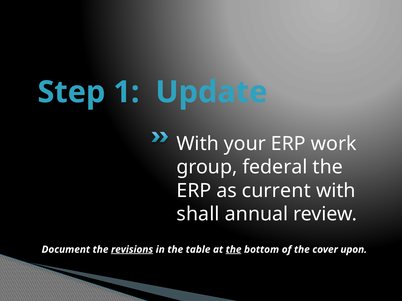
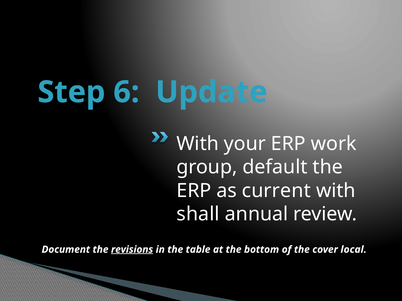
1: 1 -> 6
federal: federal -> default
the at (234, 250) underline: present -> none
upon: upon -> local
